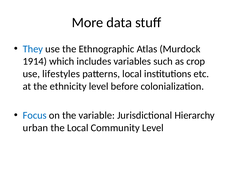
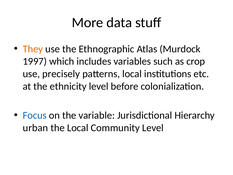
They colour: blue -> orange
1914: 1914 -> 1997
lifestyles: lifestyles -> precisely
